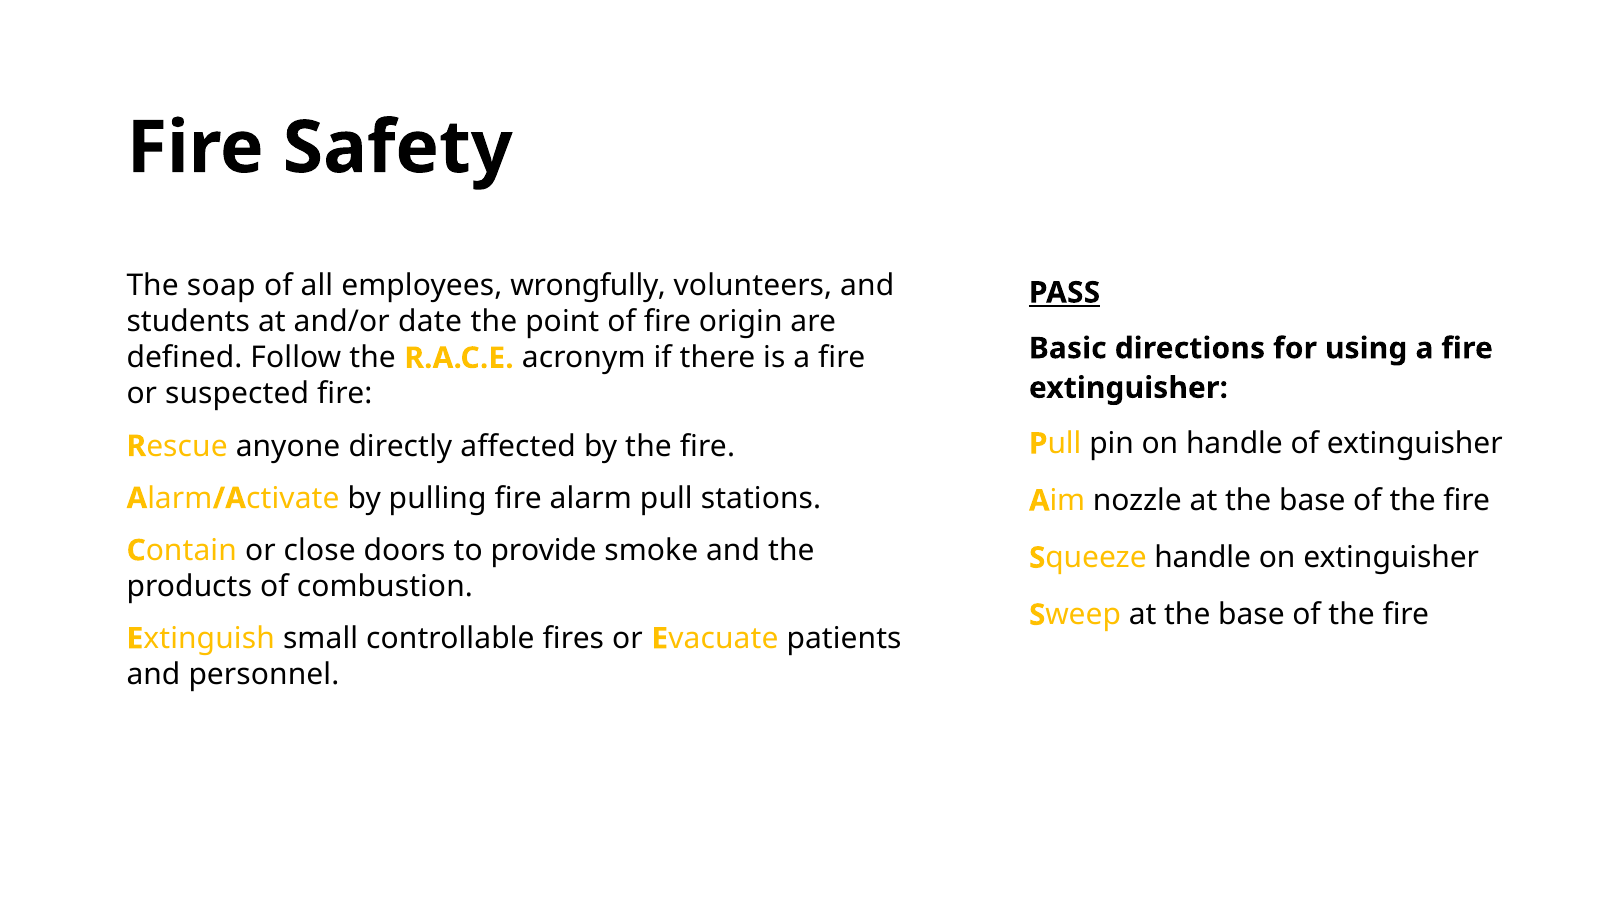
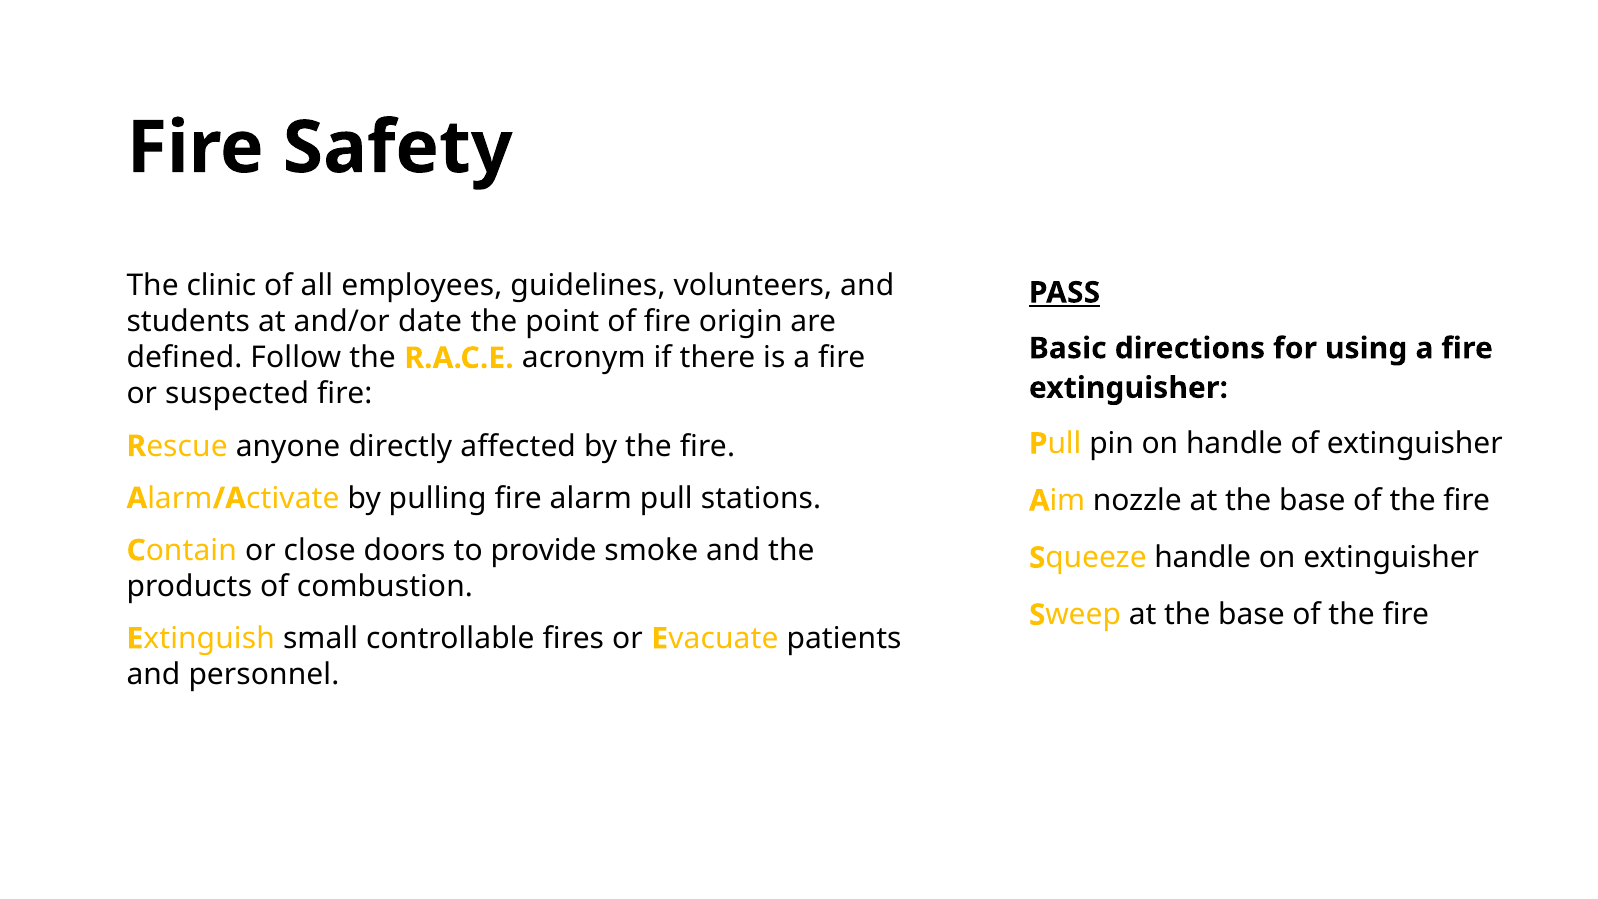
soap: soap -> clinic
wrongfully: wrongfully -> guidelines
